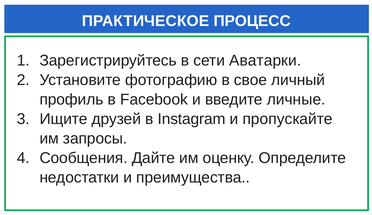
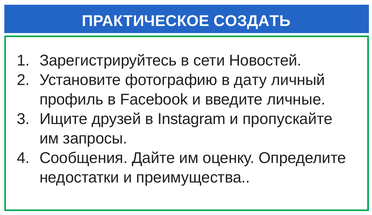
ПРОЦЕСС: ПРОЦЕСС -> СОЗДАТЬ
Аватарки: Аватарки -> Новостей
свое: свое -> дату
